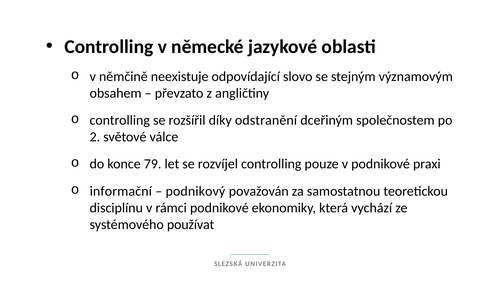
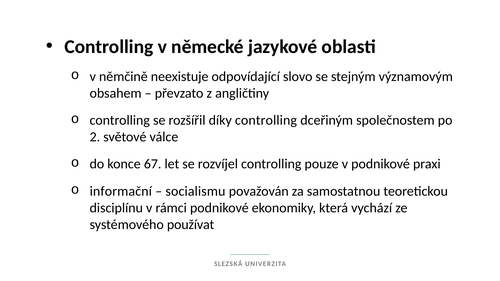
díky odstranění: odstranění -> controlling
79: 79 -> 67
podnikový: podnikový -> socialismu
